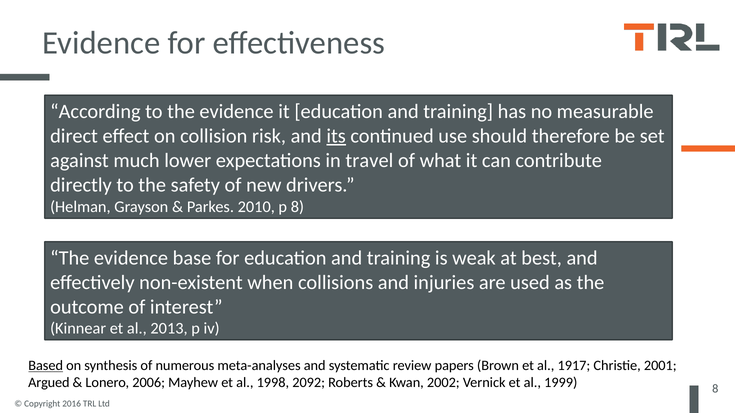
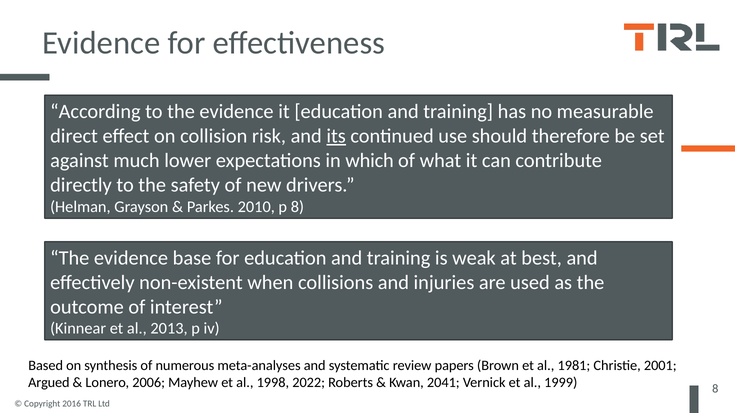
travel: travel -> which
Based underline: present -> none
1917: 1917 -> 1981
2092: 2092 -> 2022
2002: 2002 -> 2041
